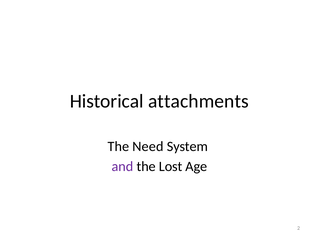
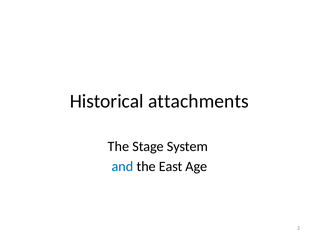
Need: Need -> Stage
and colour: purple -> blue
Lost: Lost -> East
